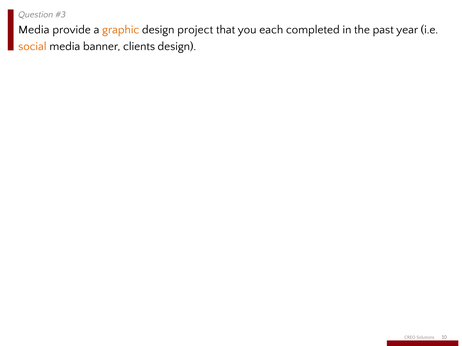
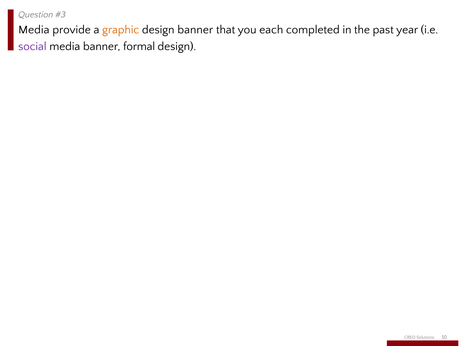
design project: project -> banner
social colour: orange -> purple
clients: clients -> formal
